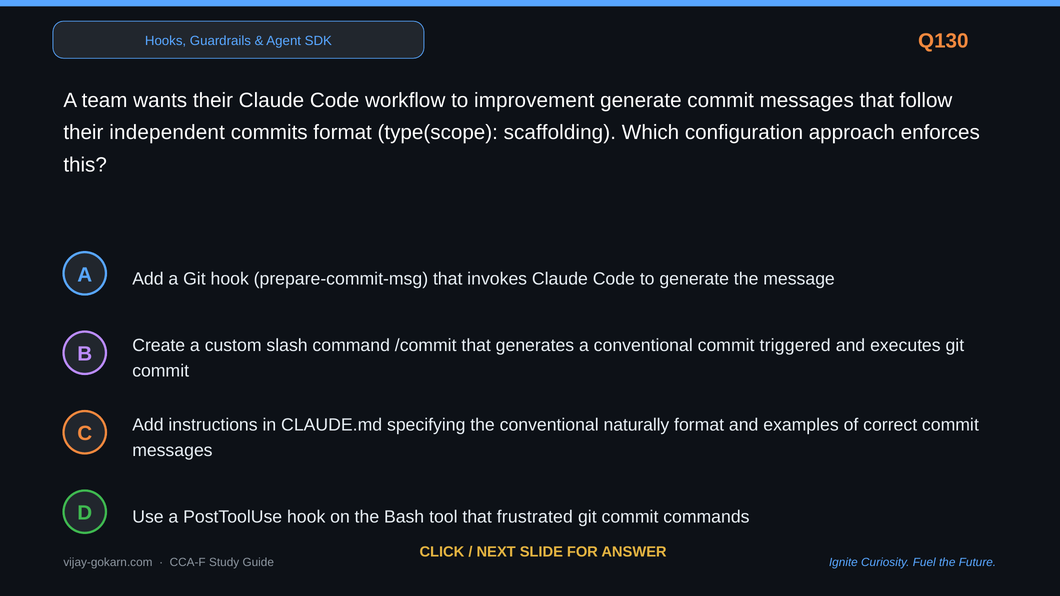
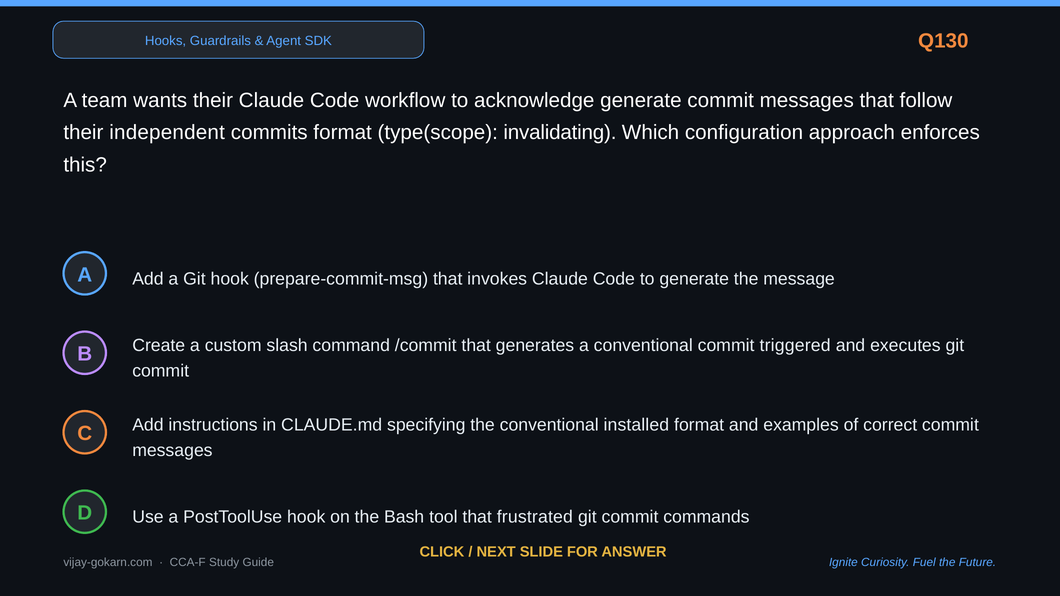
improvement: improvement -> acknowledge
scaffolding: scaffolding -> invalidating
naturally: naturally -> installed
